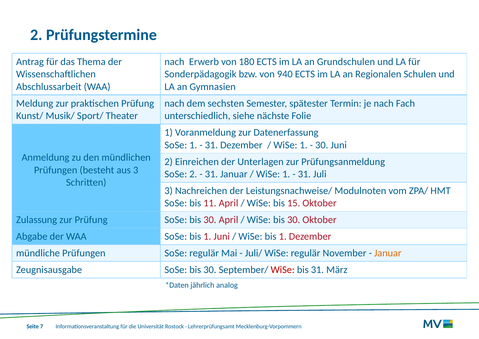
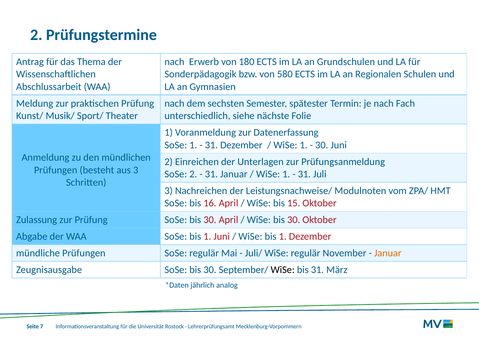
940: 940 -> 580
11: 11 -> 16
WiSe at (283, 270) colour: red -> black
